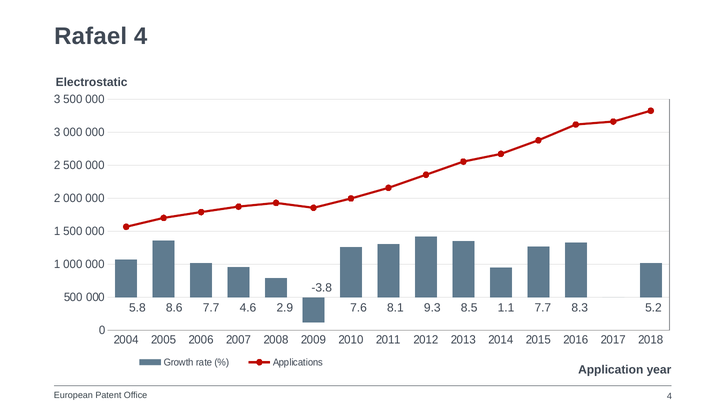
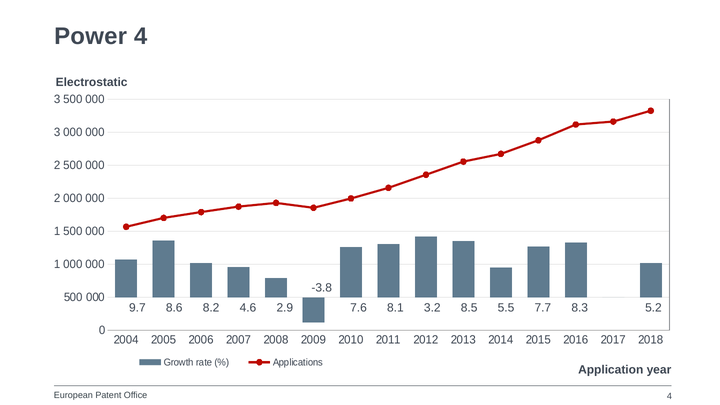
Rafael: Rafael -> Power
5.8: 5.8 -> 9.7
8.6 7.7: 7.7 -> 8.2
9.3: 9.3 -> 3.2
1.1: 1.1 -> 5.5
